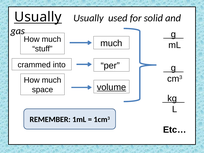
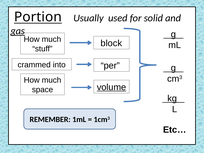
Usually at (38, 17): Usually -> Portion
gas underline: none -> present
much at (111, 43): much -> block
